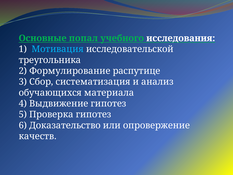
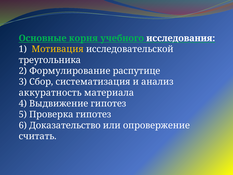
попал: попал -> корня
Мотивация colour: light blue -> yellow
обучающихся: обучающихся -> аккуратность
качеств: качеств -> считать
